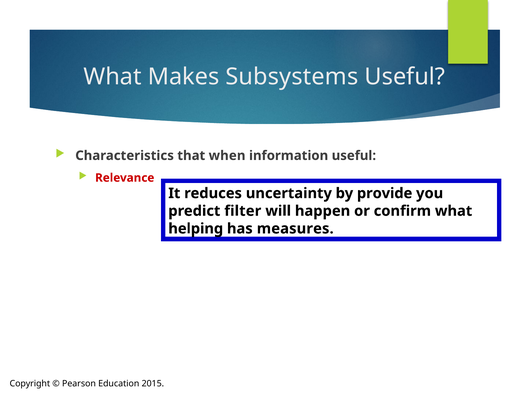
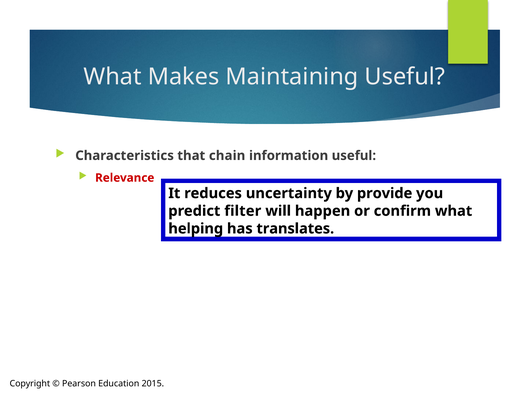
Subsystems: Subsystems -> Maintaining
when: when -> chain
measures: measures -> translates
